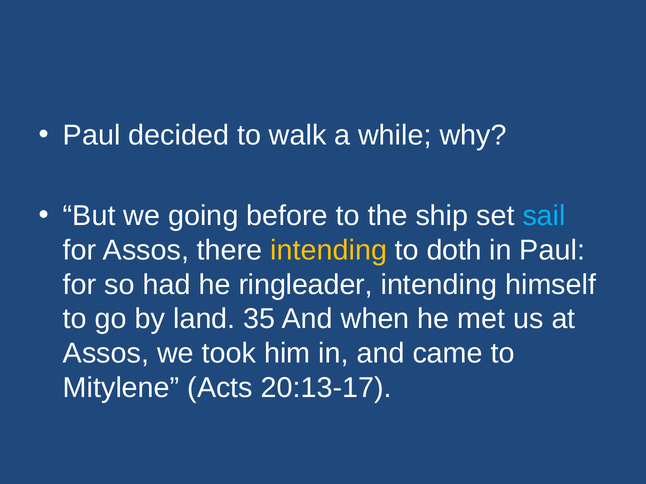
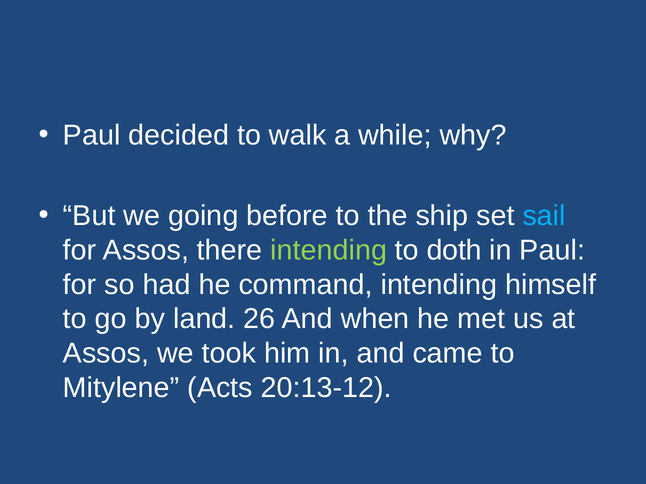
intending at (329, 250) colour: yellow -> light green
ringleader: ringleader -> command
35: 35 -> 26
20:13-17: 20:13-17 -> 20:13-12
